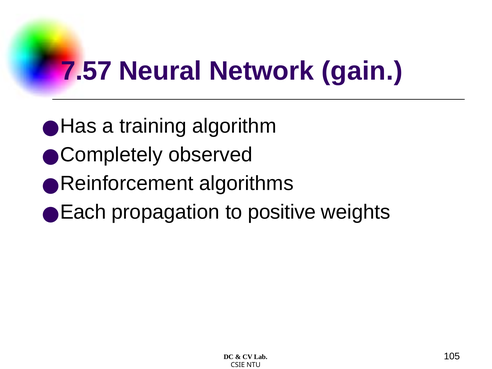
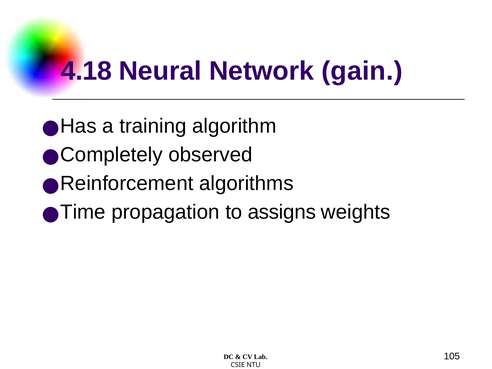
7.57: 7.57 -> 4.18
Each: Each -> Time
positive: positive -> assigns
